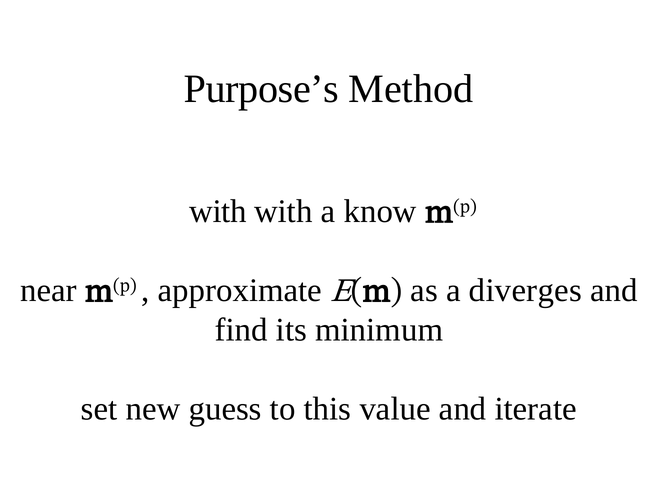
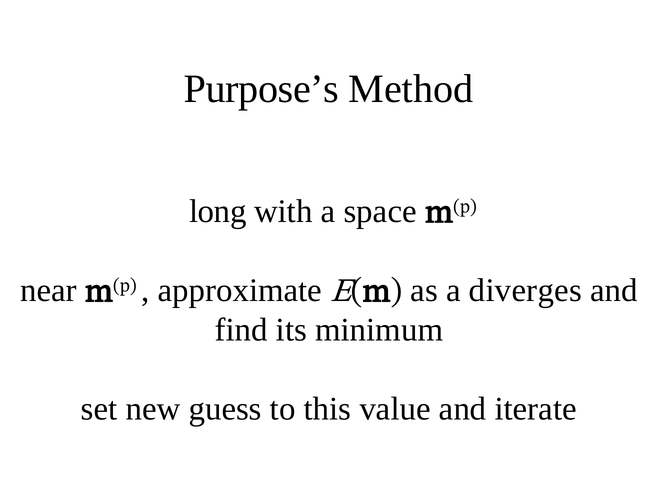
with at (218, 211): with -> long
know: know -> space
